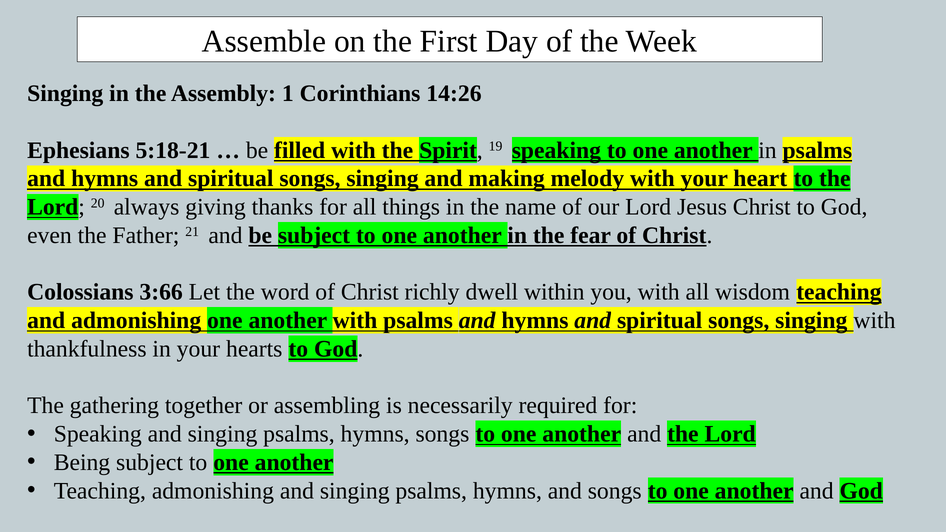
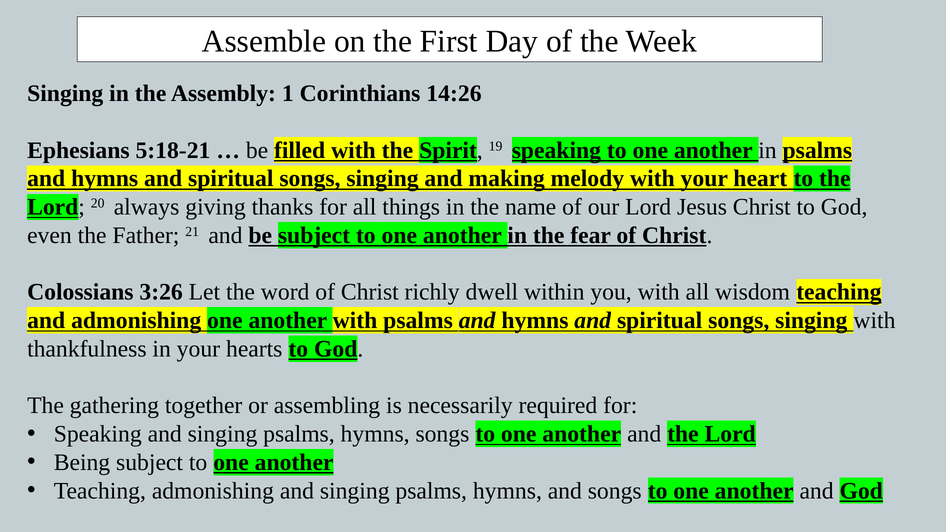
3:66: 3:66 -> 3:26
